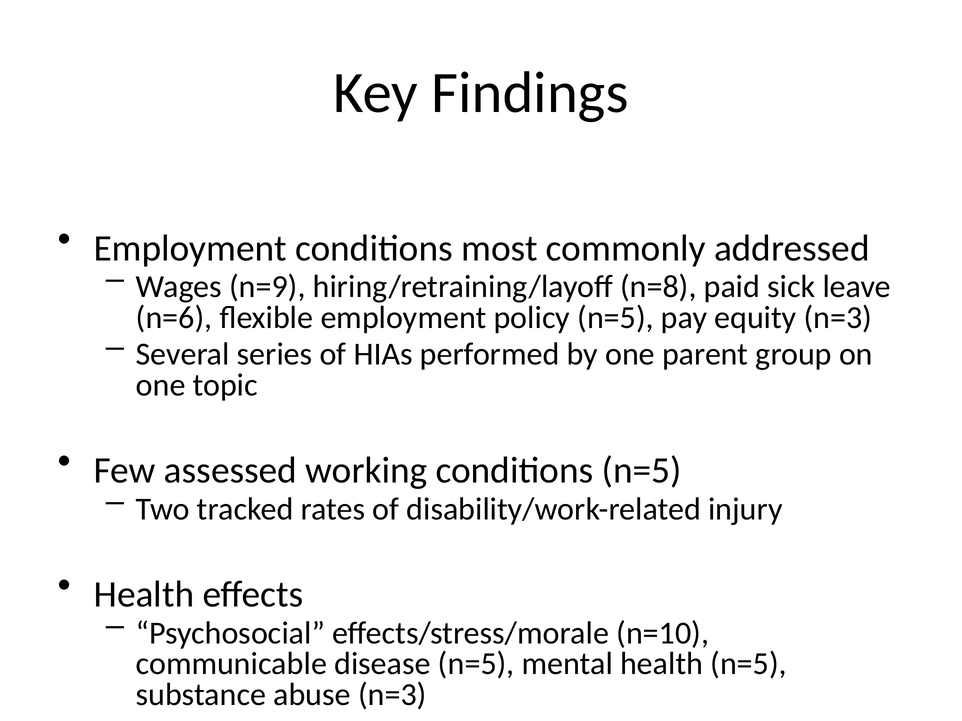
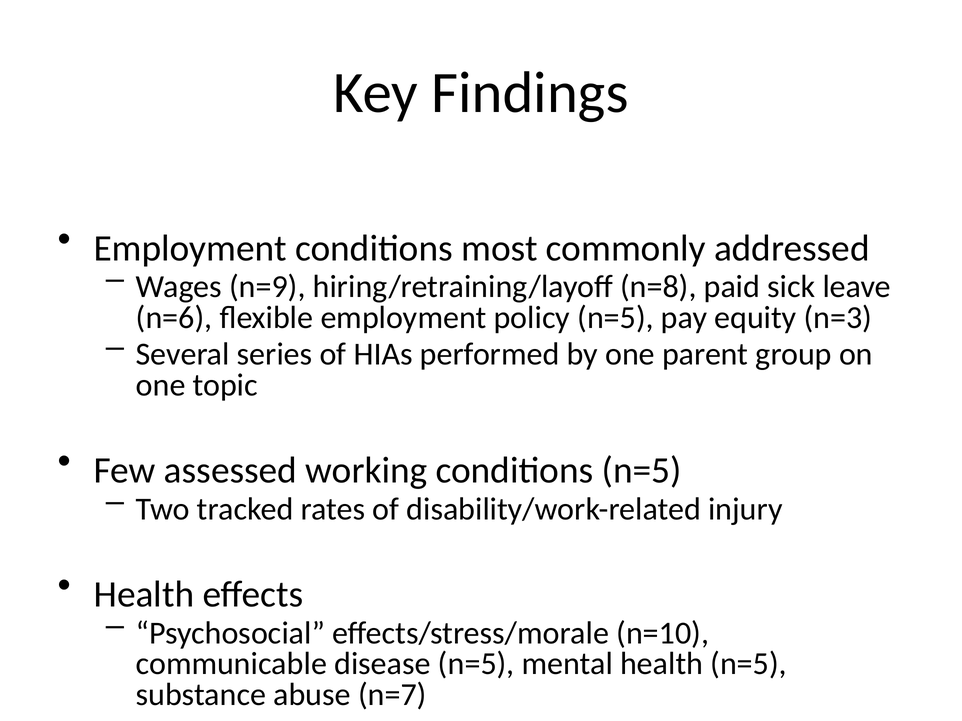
abuse n=3: n=3 -> n=7
